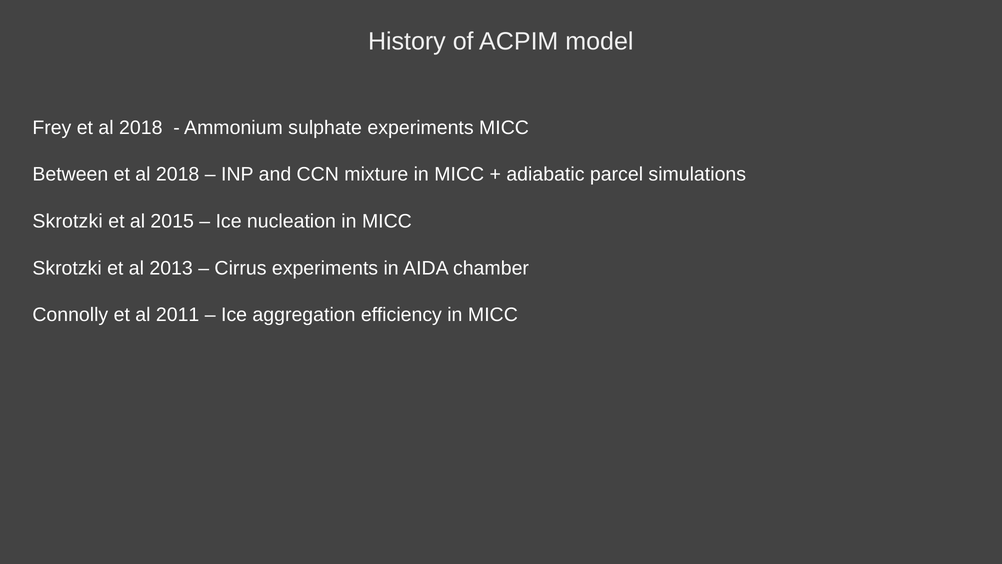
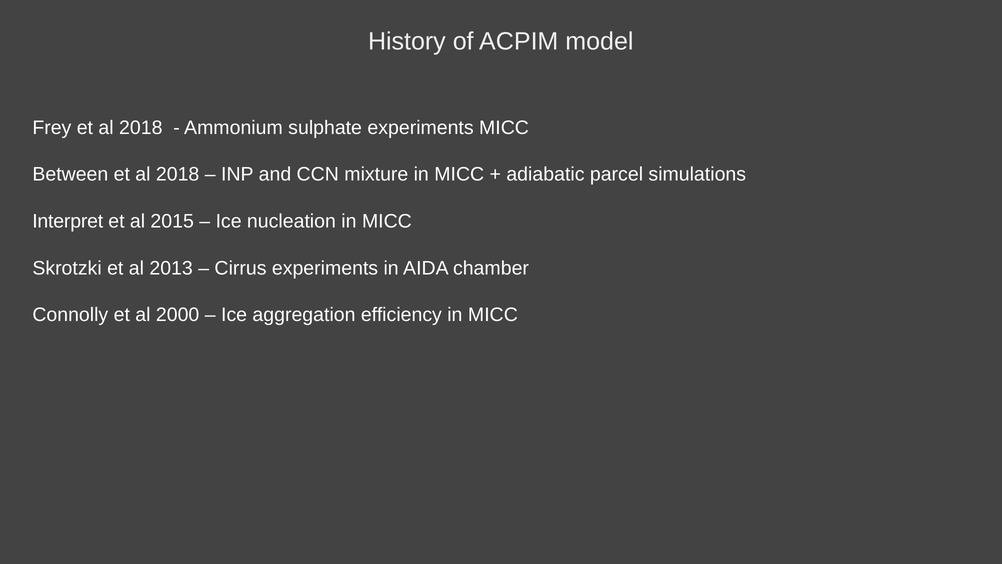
Skrotzki at (68, 221): Skrotzki -> Interpret
2011: 2011 -> 2000
